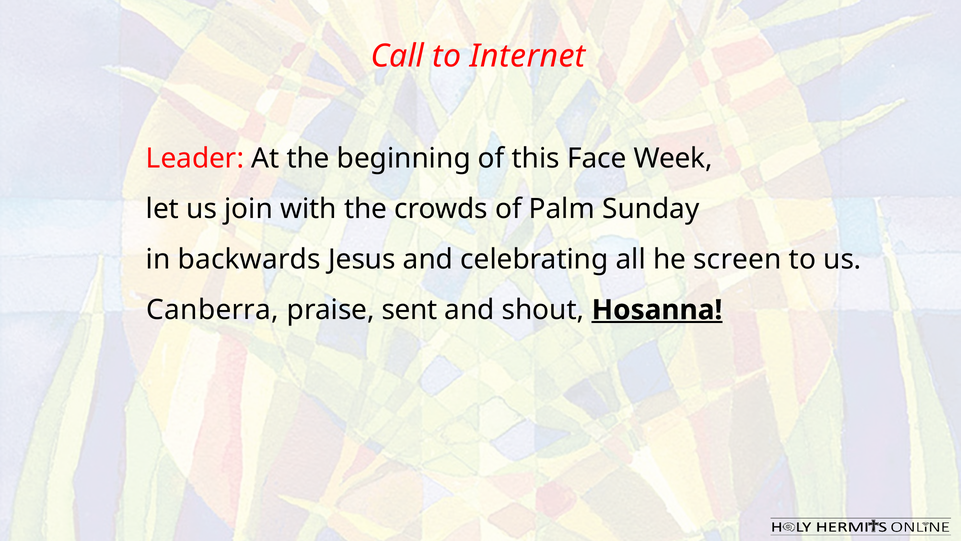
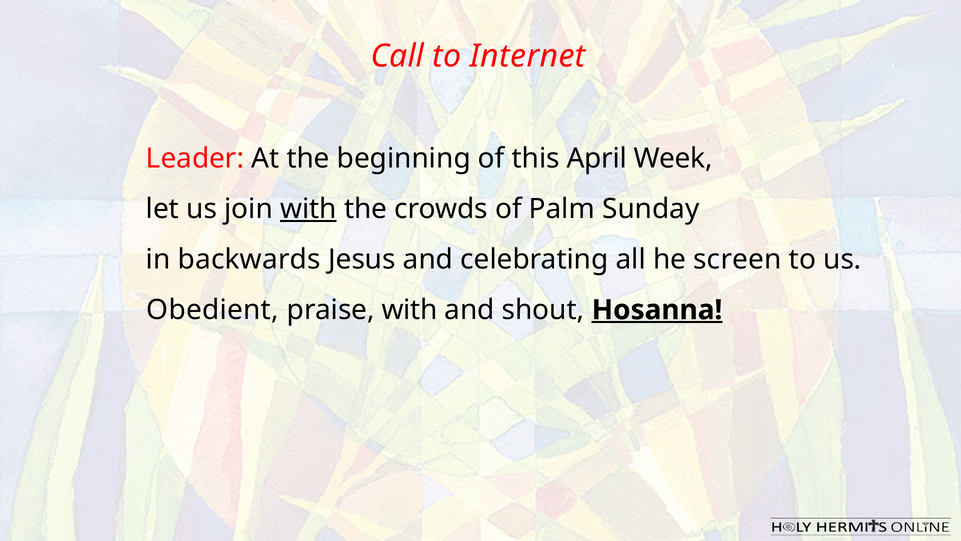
Face: Face -> April
with at (308, 209) underline: none -> present
Canberra: Canberra -> Obedient
praise sent: sent -> with
